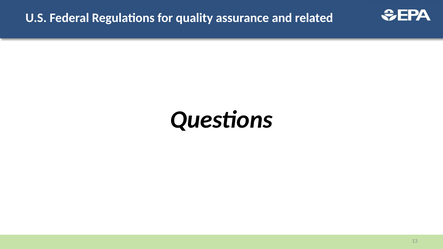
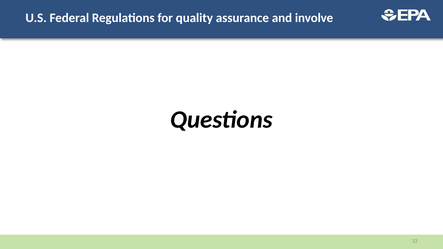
related: related -> involve
